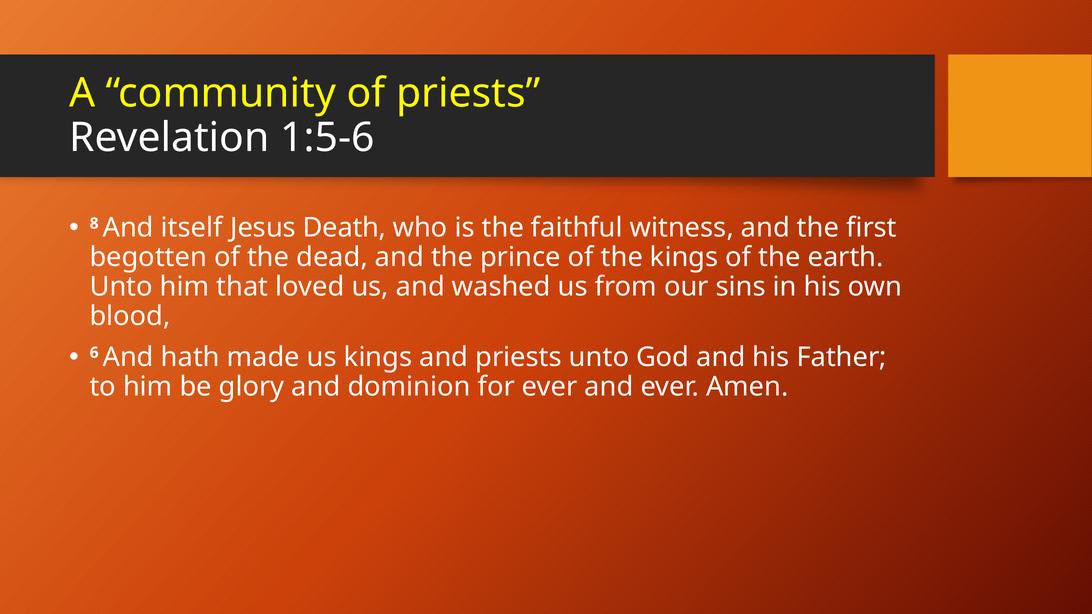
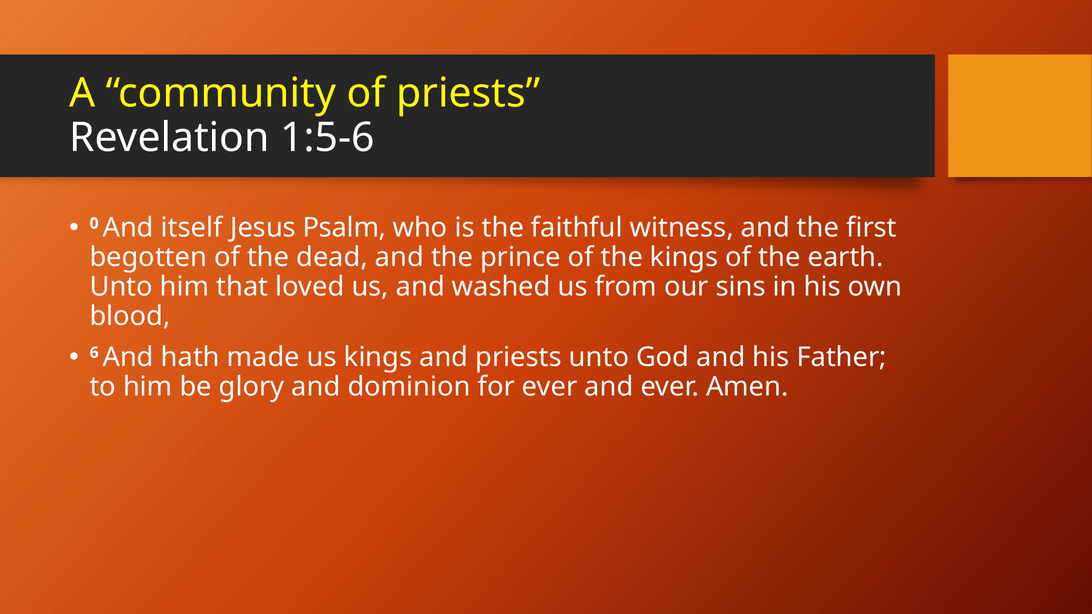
8: 8 -> 0
Death: Death -> Psalm
